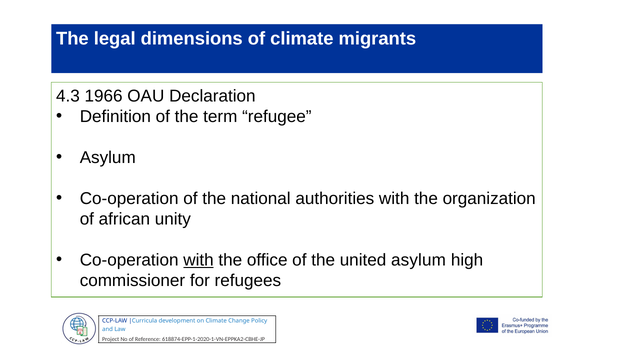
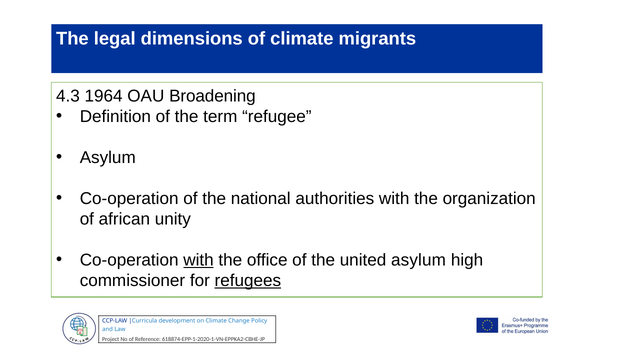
1966: 1966 -> 1964
Declaration: Declaration -> Broadening
refugees underline: none -> present
